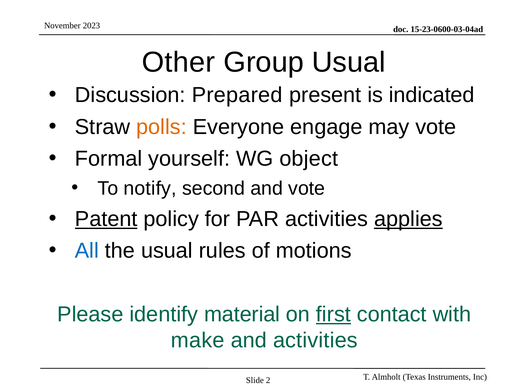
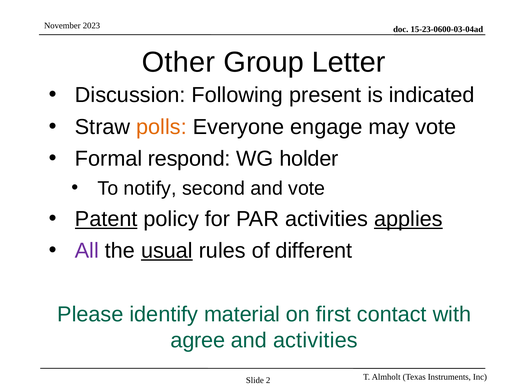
Group Usual: Usual -> Letter
Prepared: Prepared -> Following
yourself: yourself -> respond
object: object -> holder
All colour: blue -> purple
usual at (167, 251) underline: none -> present
motions: motions -> different
first underline: present -> none
make: make -> agree
